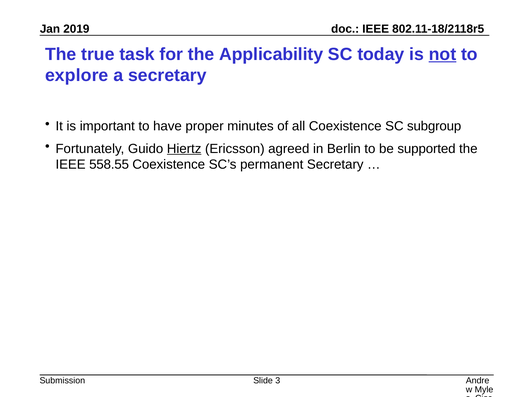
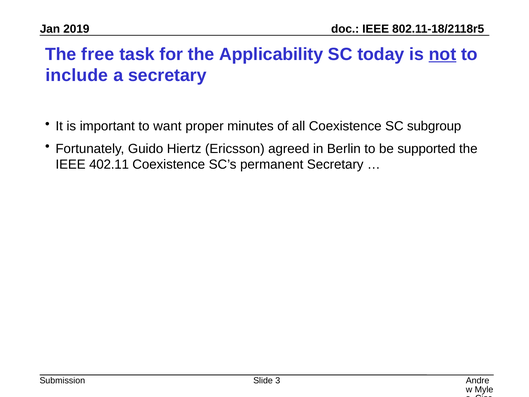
true: true -> free
explore: explore -> include
have: have -> want
Hiertz underline: present -> none
558.55: 558.55 -> 402.11
